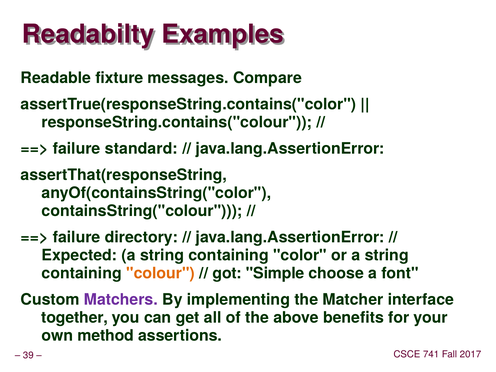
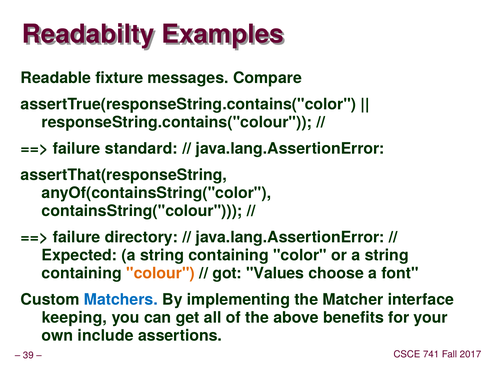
Simple: Simple -> Values
Matchers colour: purple -> blue
together: together -> keeping
method: method -> include
